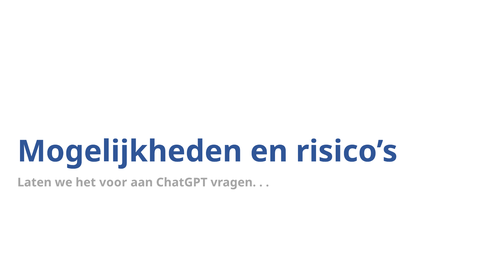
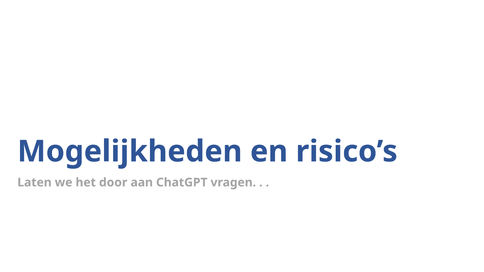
voor: voor -> door
